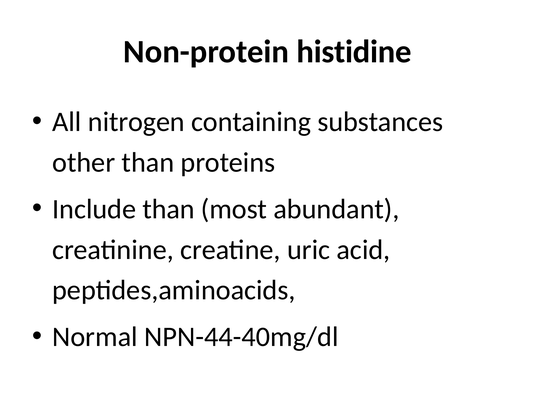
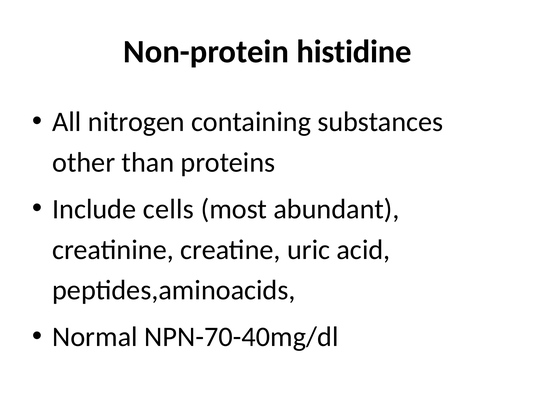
Include than: than -> cells
NPN-44-40mg/dl: NPN-44-40mg/dl -> NPN-70-40mg/dl
